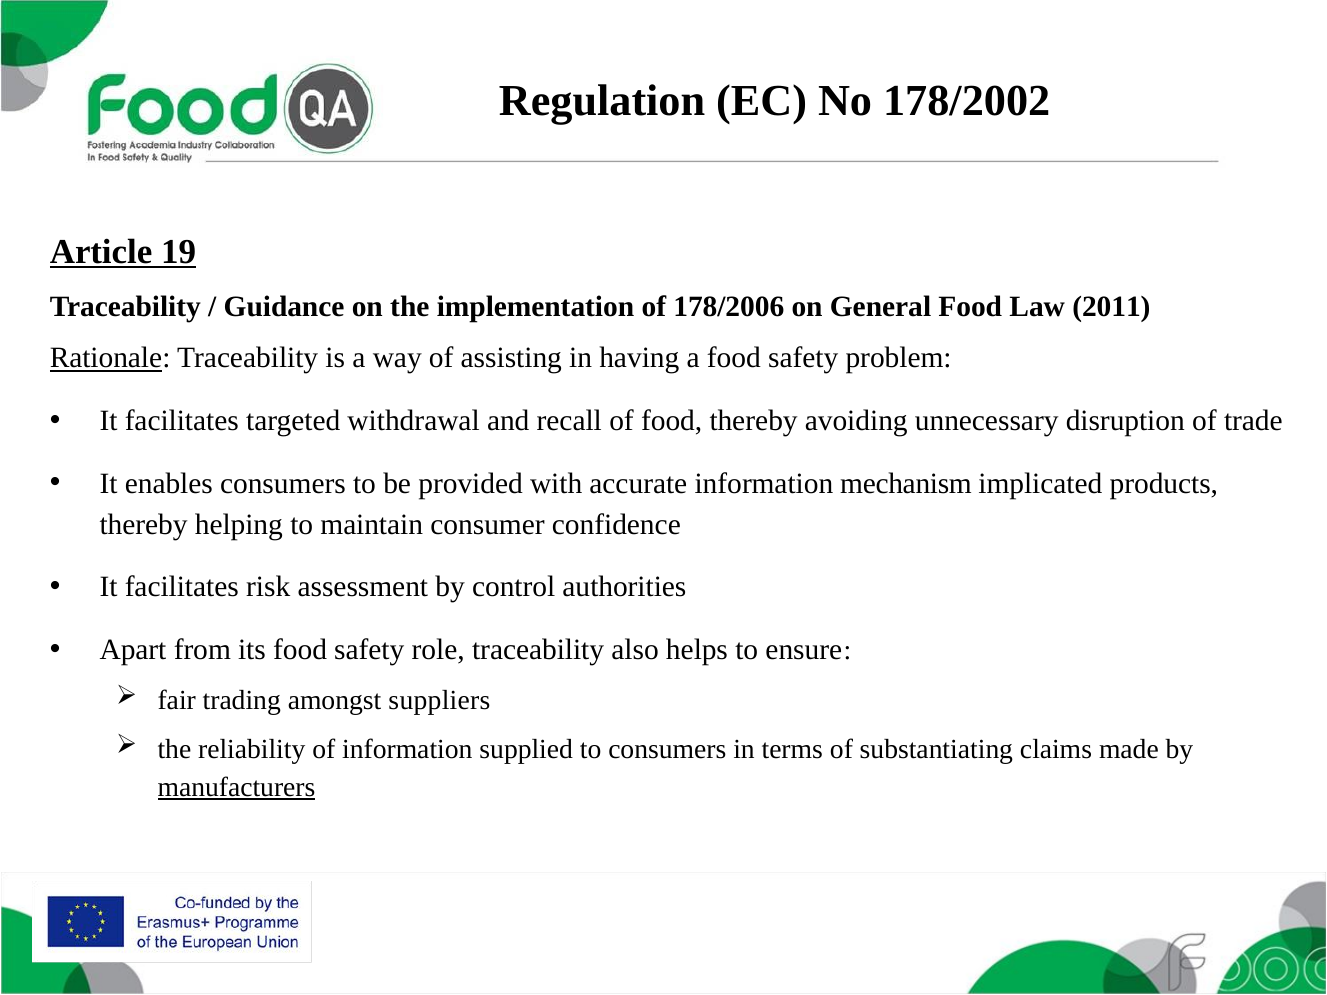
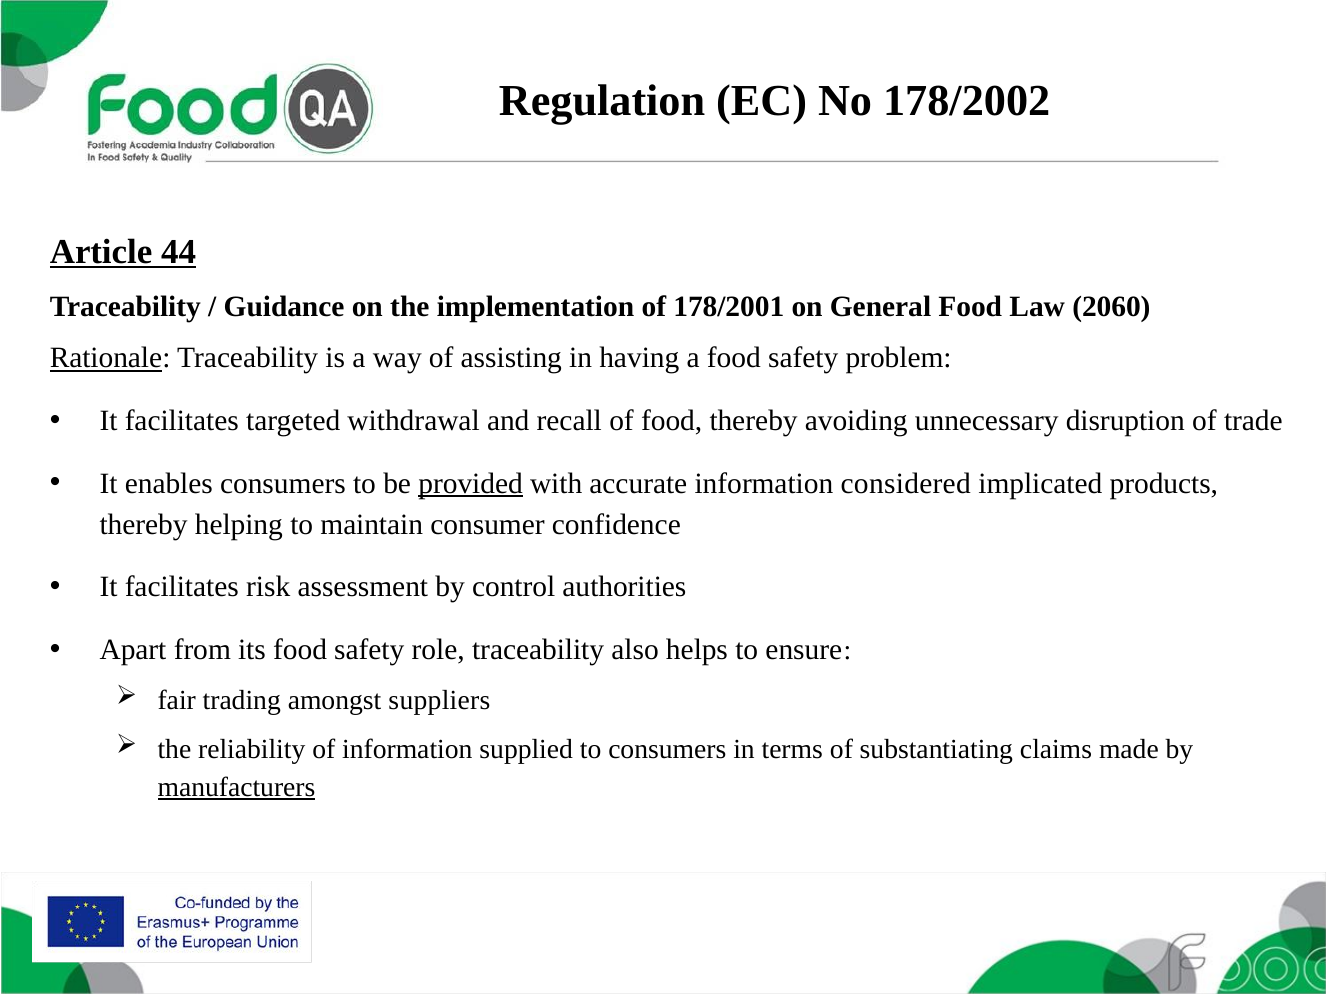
19: 19 -> 44
178/2006: 178/2006 -> 178/2001
2011: 2011 -> 2060
provided underline: none -> present
mechanism: mechanism -> considered
